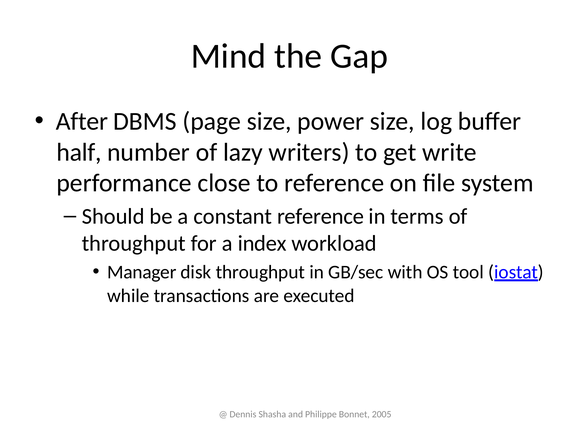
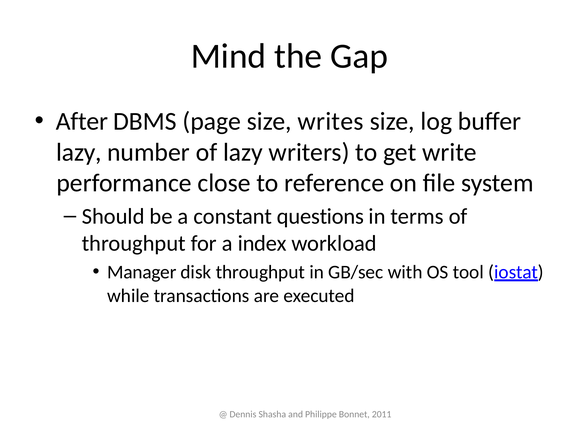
power: power -> writes
half at (79, 152): half -> lazy
constant reference: reference -> questions
2005: 2005 -> 2011
